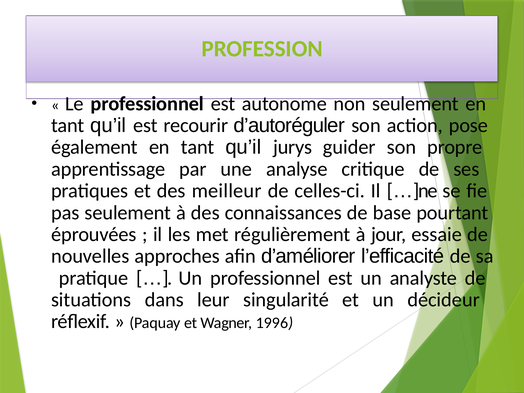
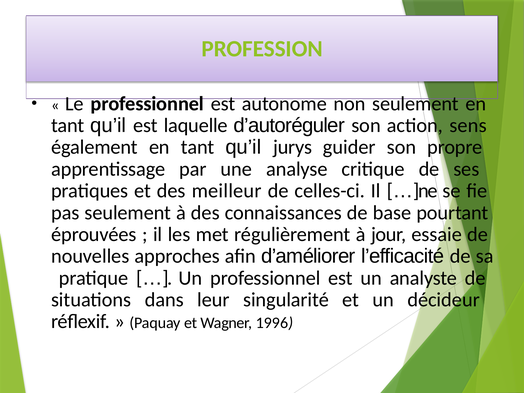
recourir: recourir -> laquelle
pose: pose -> sens
